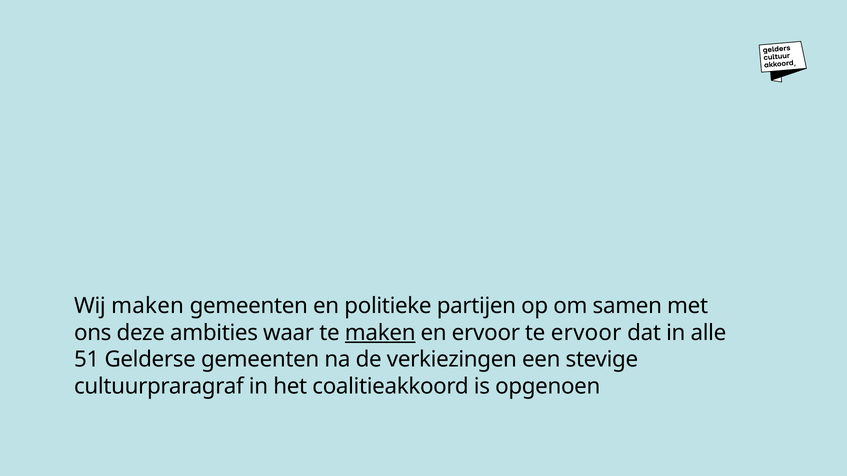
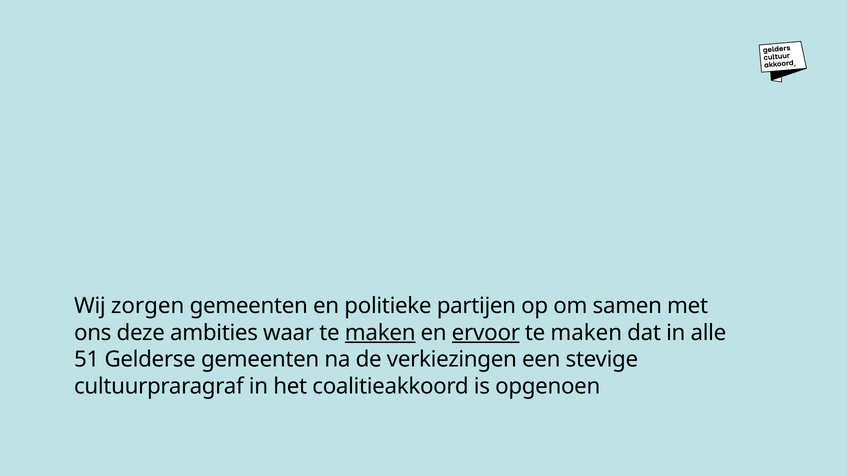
Wij maken: maken -> zorgen
ervoor at (486, 333) underline: none -> present
ervoor at (586, 333): ervoor -> maken
